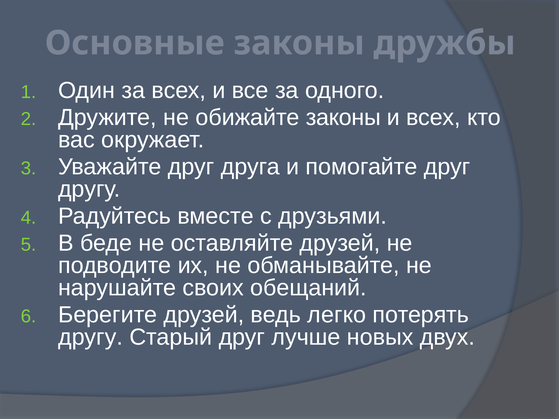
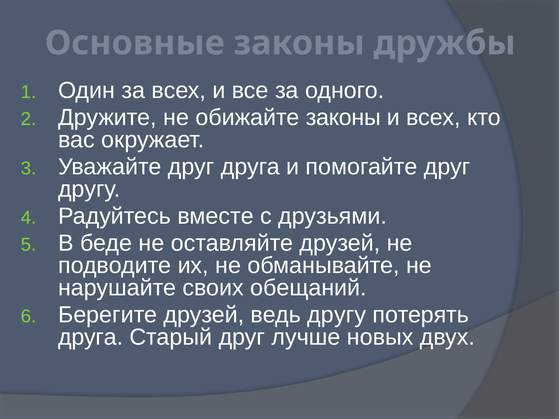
ведь легко: легко -> другу
другу at (91, 337): другу -> друга
